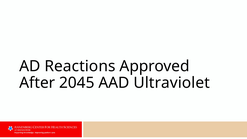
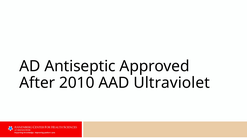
Reactions: Reactions -> Antiseptic
2045: 2045 -> 2010
